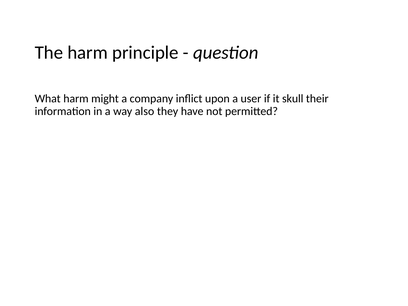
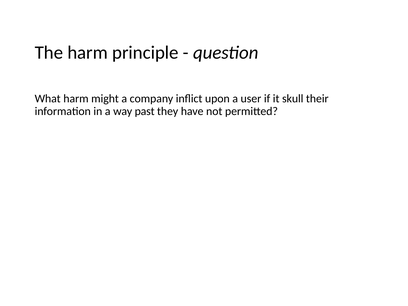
also: also -> past
